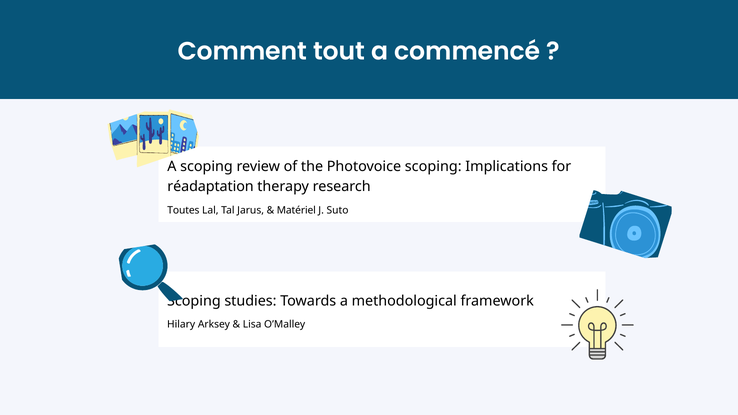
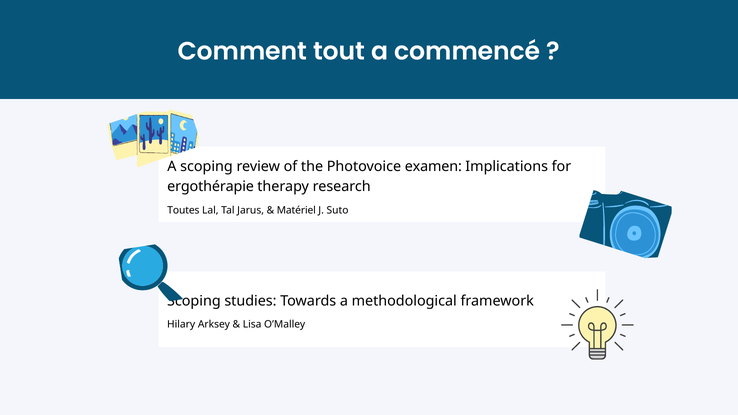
Photovoice scoping: scoping -> examen
réadaptation: réadaptation -> ergothérapie
